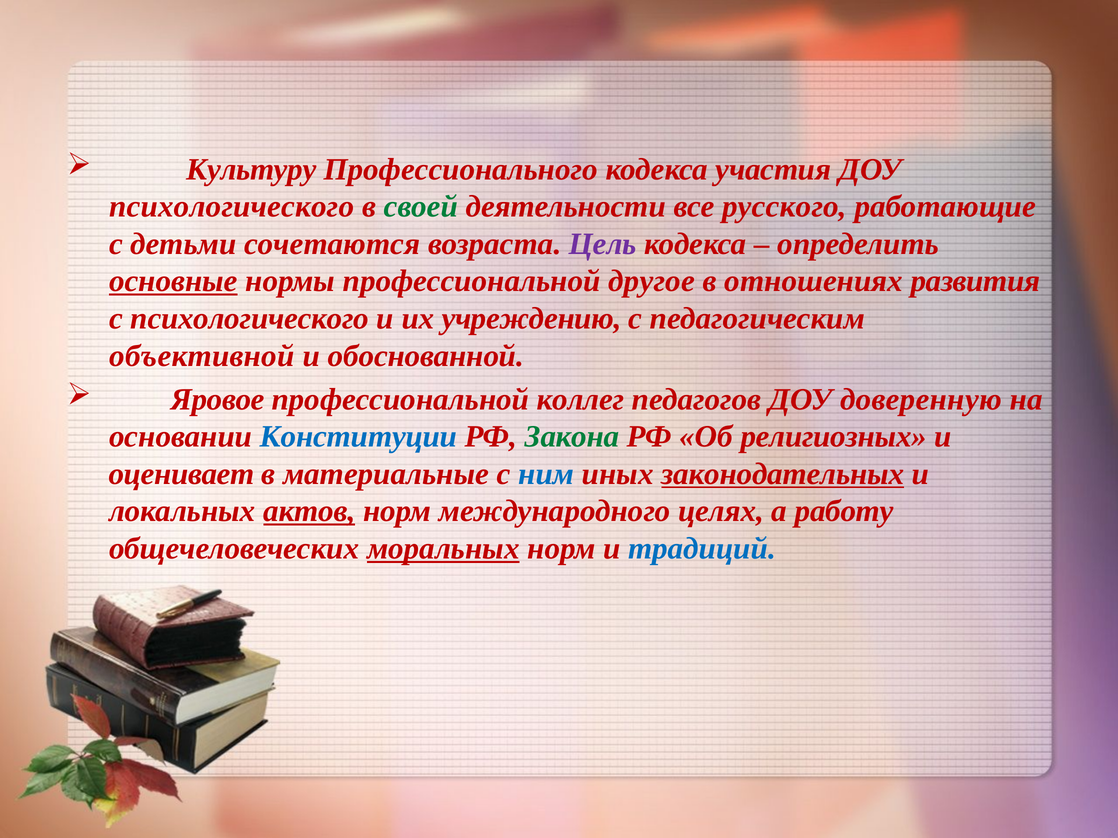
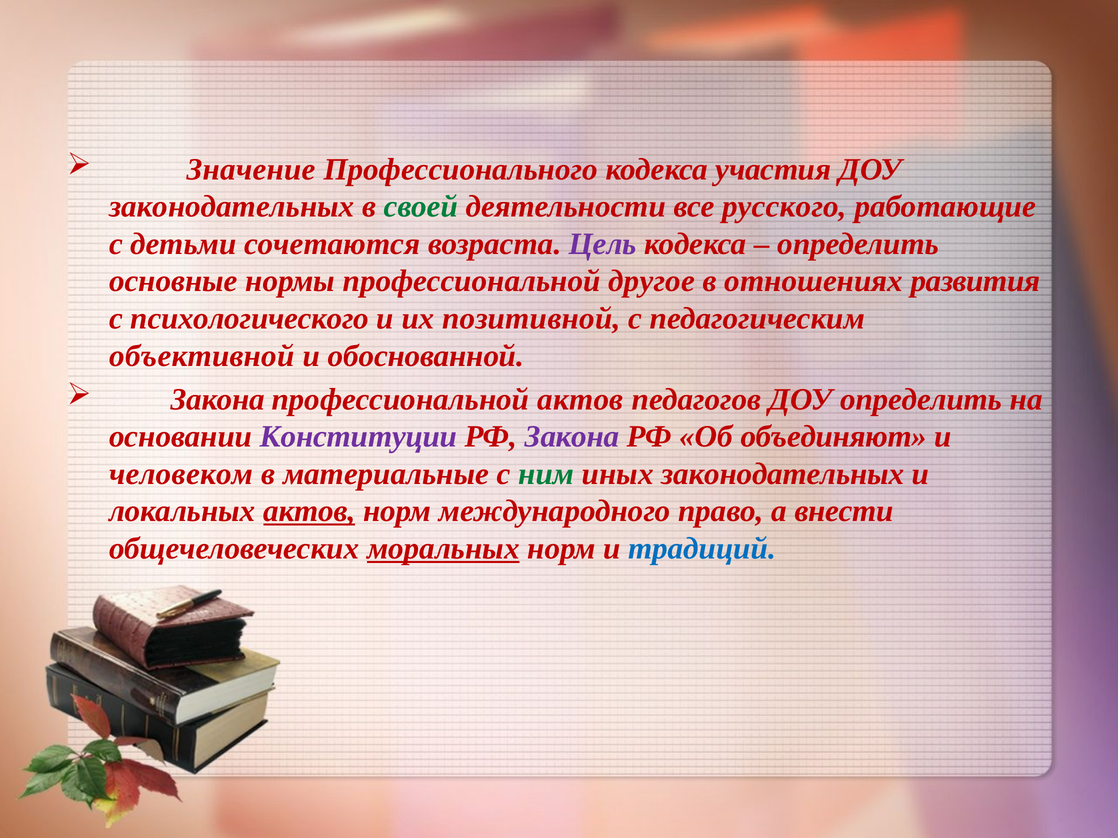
Культуру: Культуру -> Значение
психологического at (232, 207): психологического -> законодательных
основные underline: present -> none
учреждению: учреждению -> позитивной
Яровое at (218, 400): Яровое -> Закона
профессиональной коллег: коллег -> актов
ДОУ доверенную: доверенную -> определить
Конституции colour: blue -> purple
Закона at (572, 437) colour: green -> purple
религиозных: религиозных -> объединяют
оценивает: оценивает -> человеком
ним colour: blue -> green
законодательных at (783, 474) underline: present -> none
целях: целях -> право
работу: работу -> внести
